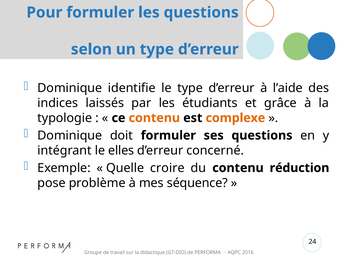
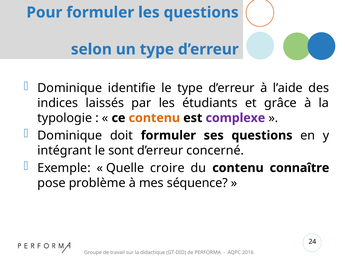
complexe colour: orange -> purple
elles: elles -> sont
réduction: réduction -> connaître
